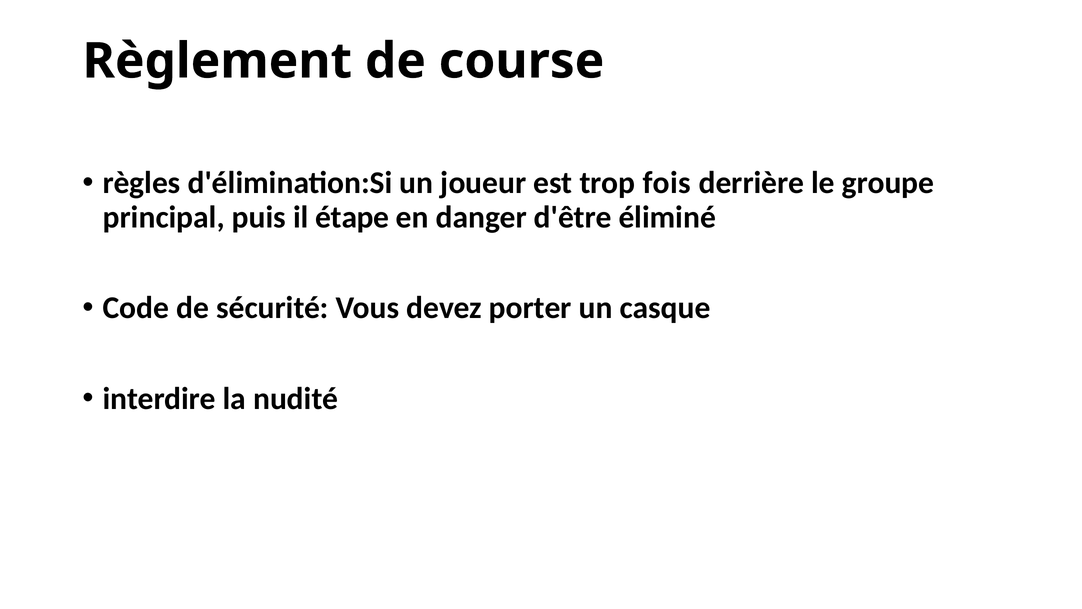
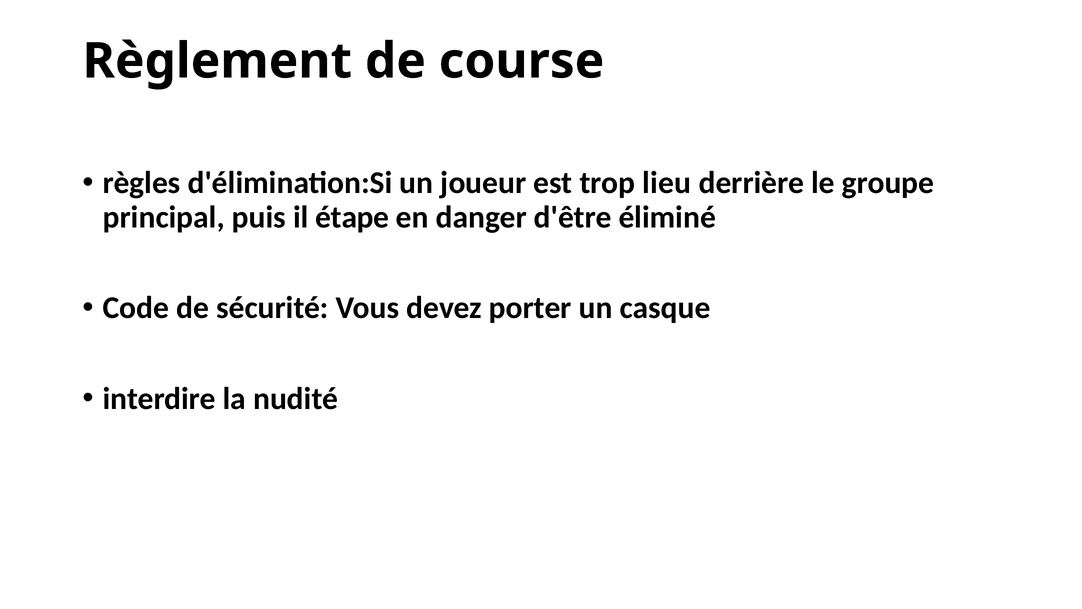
fois: fois -> lieu
